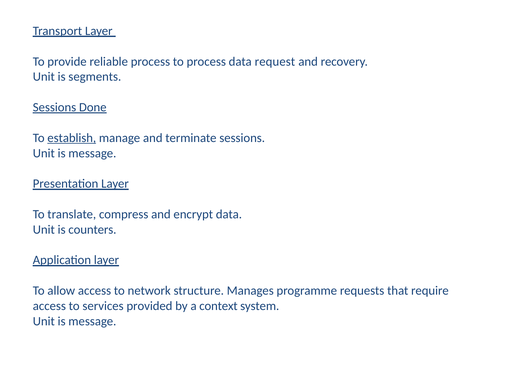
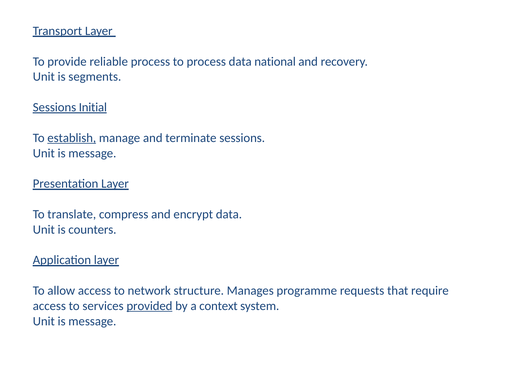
request: request -> national
Done: Done -> Initial
provided underline: none -> present
